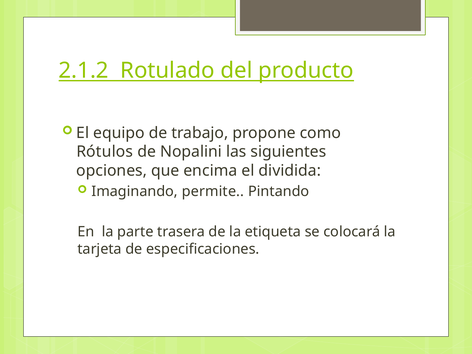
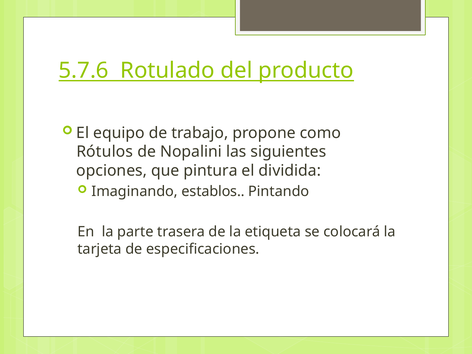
2.1.2: 2.1.2 -> 5.7.6
encima: encima -> pintura
permite: permite -> establos
